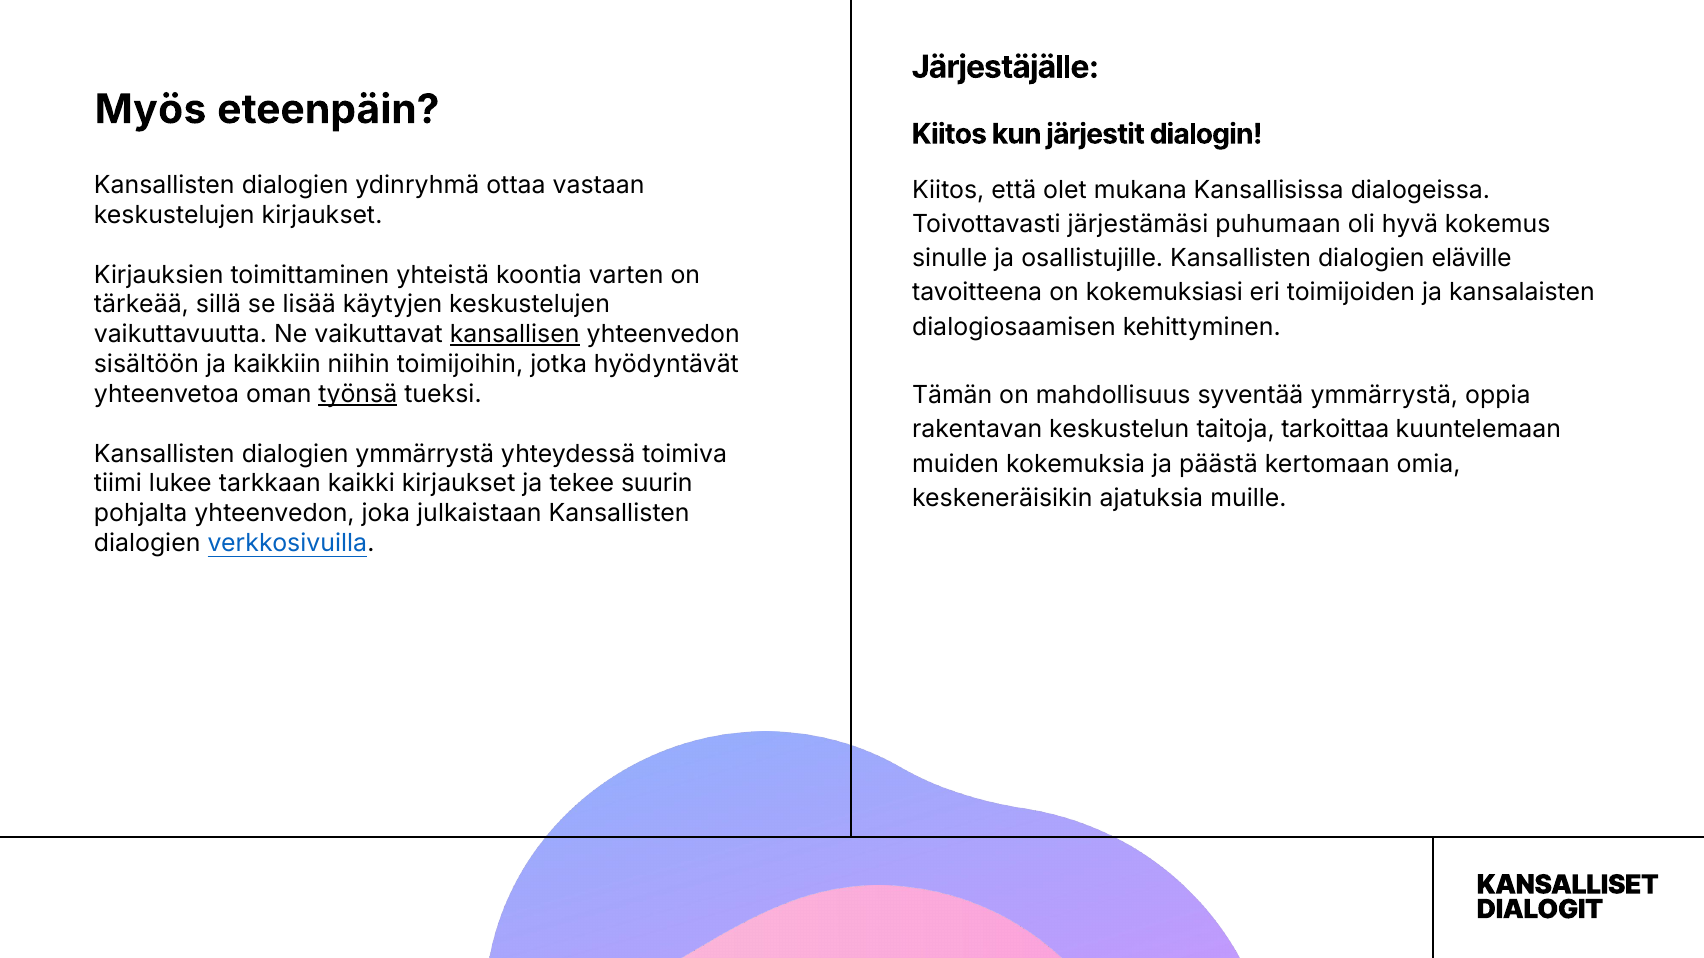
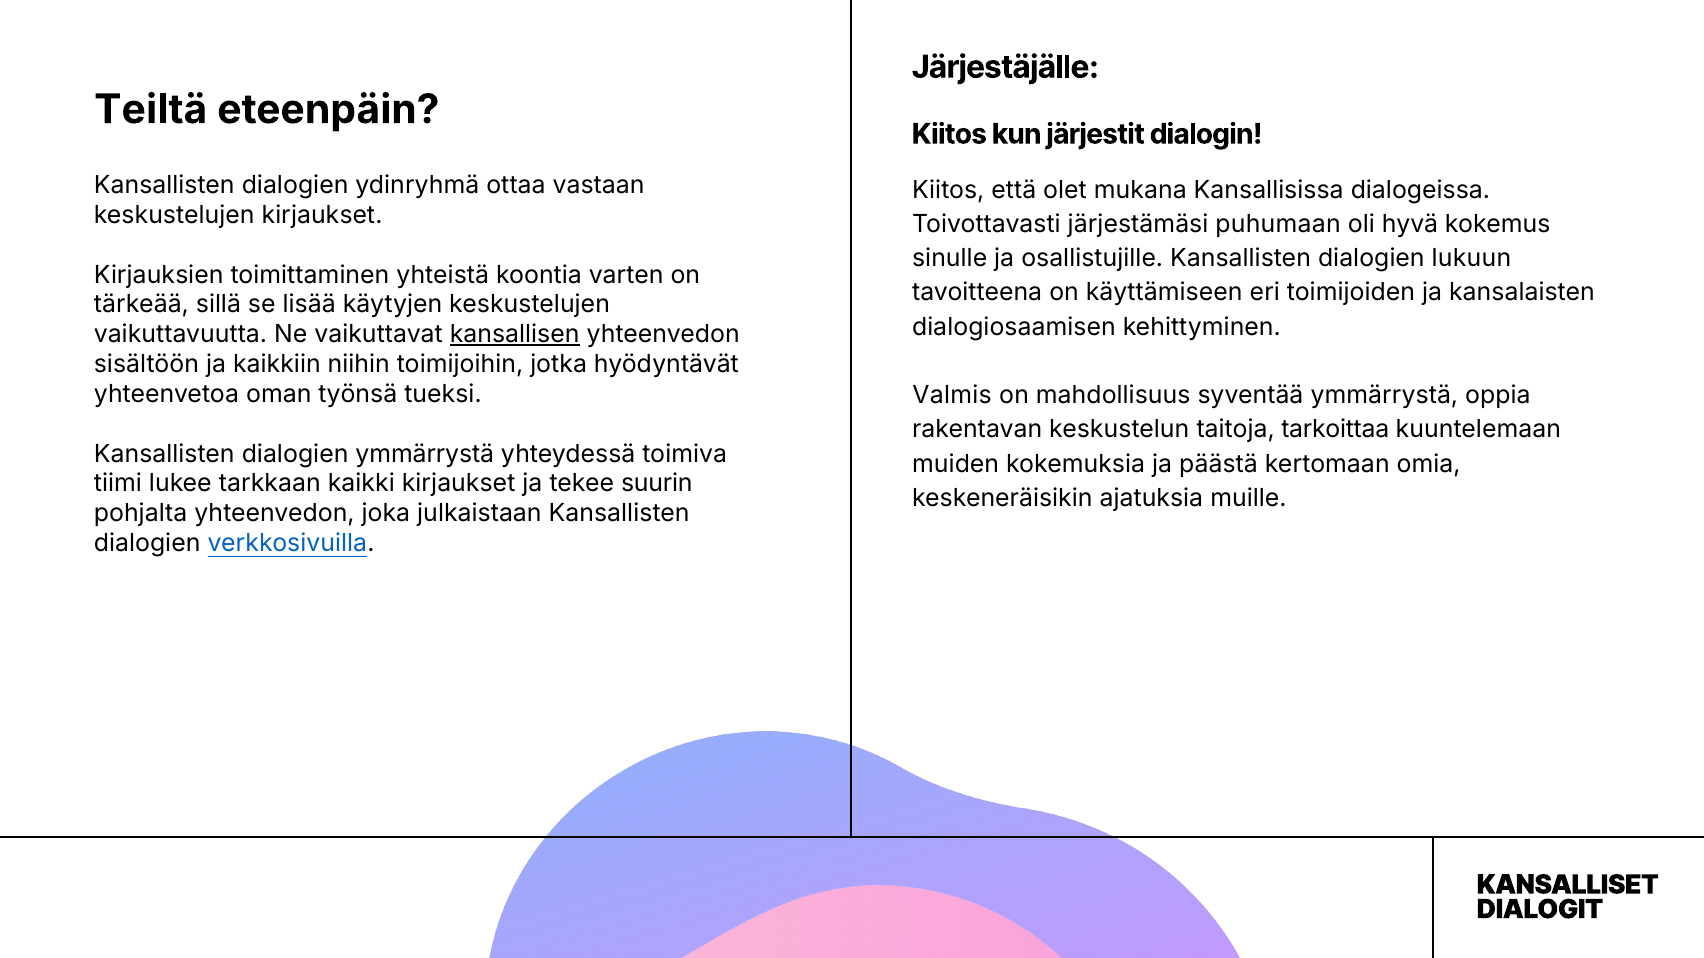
Myös: Myös -> Teiltä
eläville: eläville -> lukuun
kokemuksiasi: kokemuksiasi -> käyttämiseen
työnsä underline: present -> none
Tämän: Tämän -> Valmis
